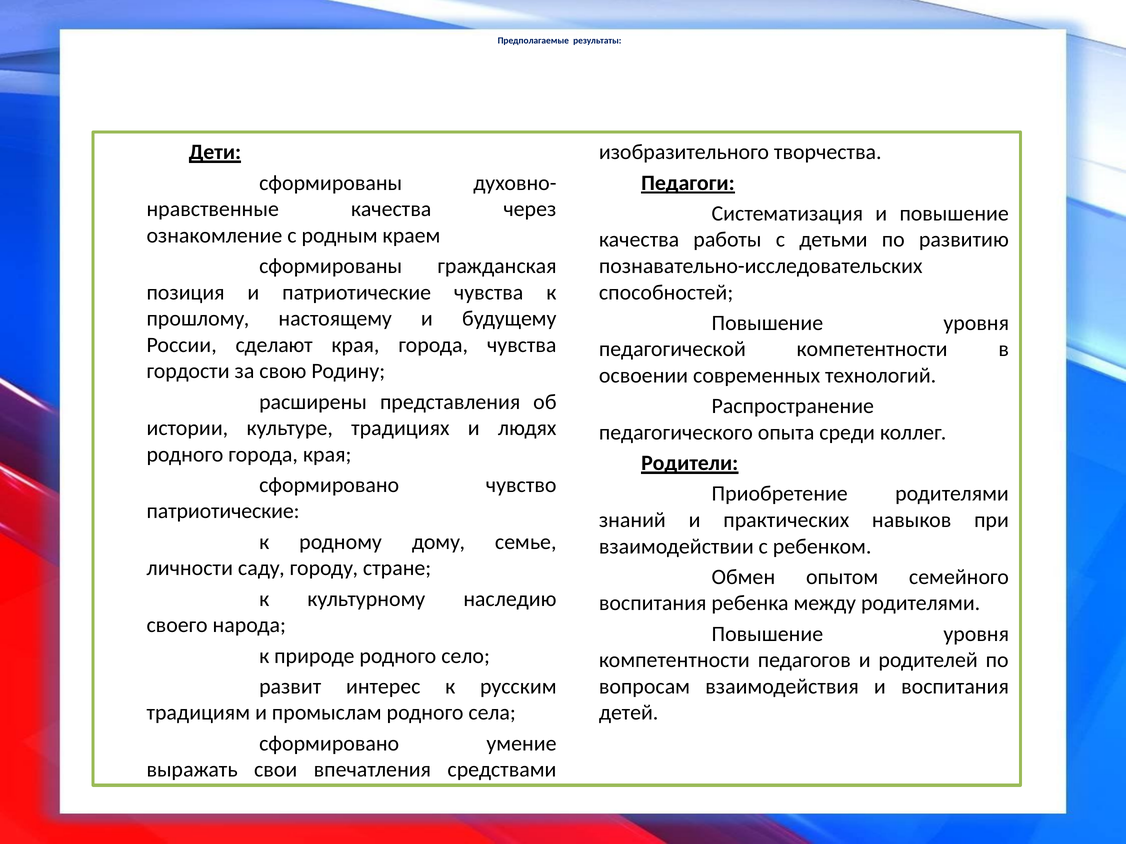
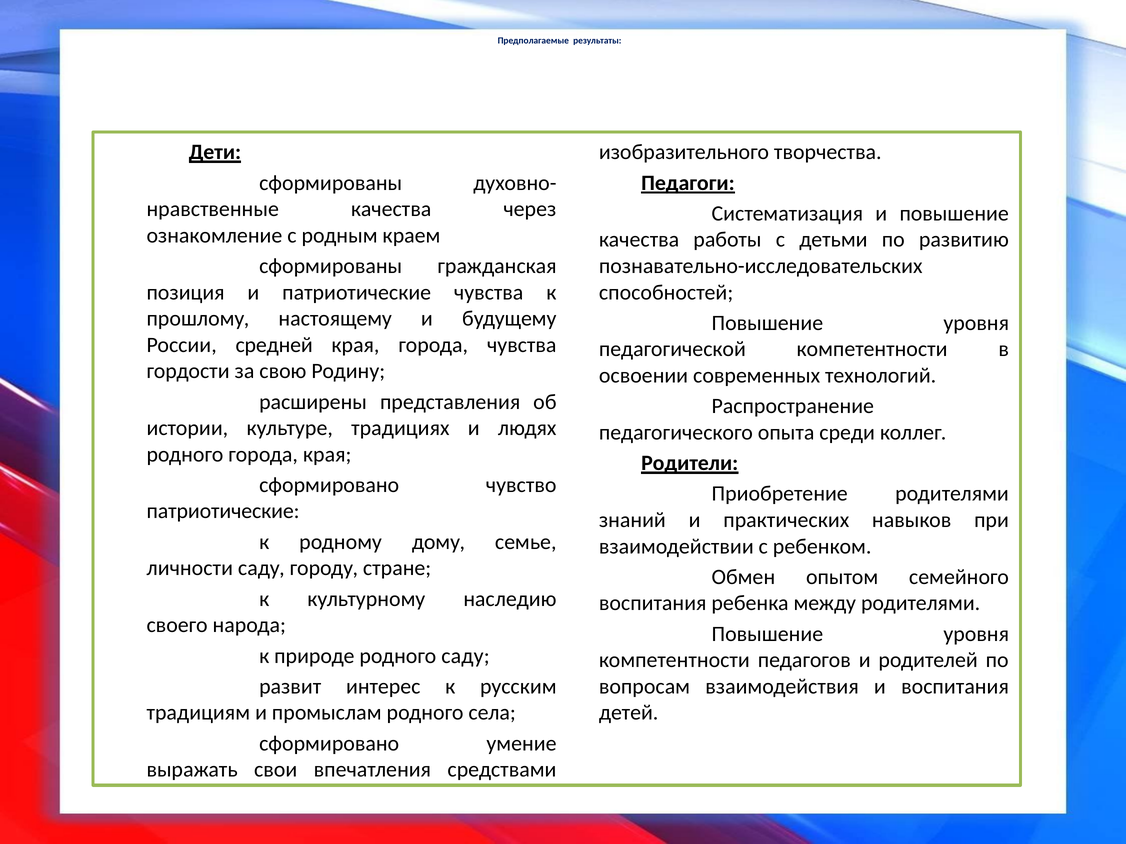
сделают: сделают -> средней
родного село: село -> саду
